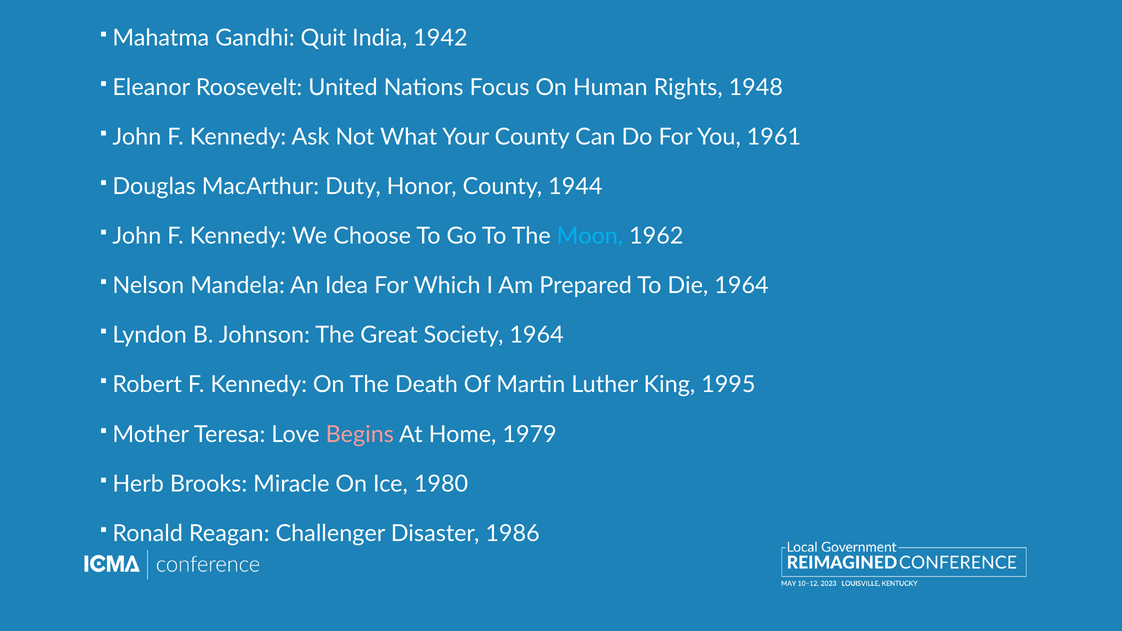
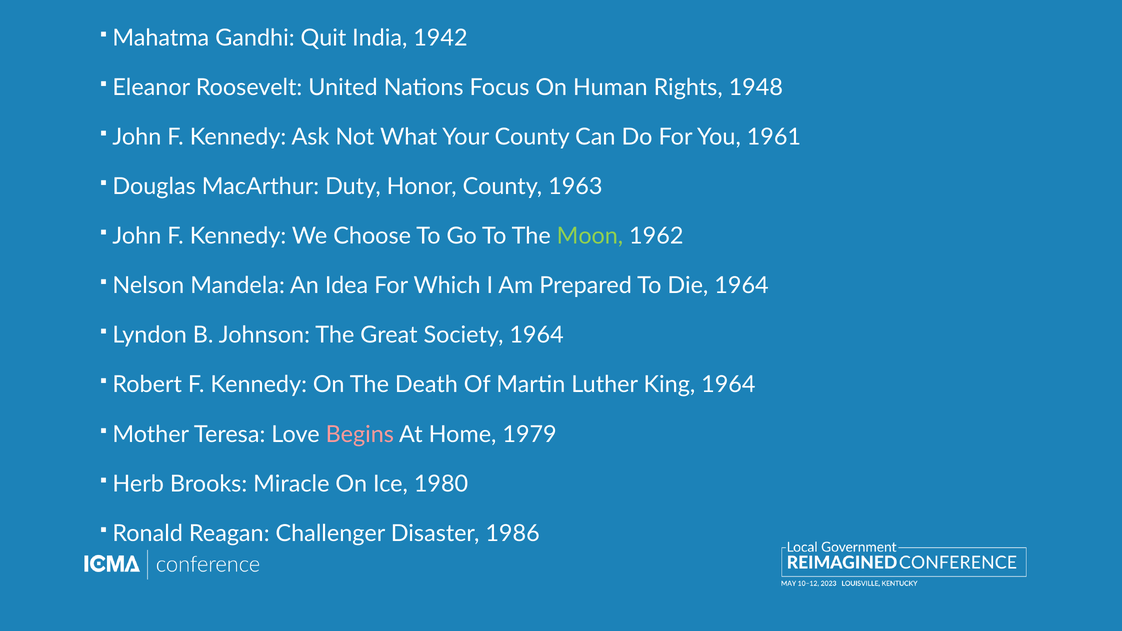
1944: 1944 -> 1963
Moon colour: light blue -> light green
King 1995: 1995 -> 1964
